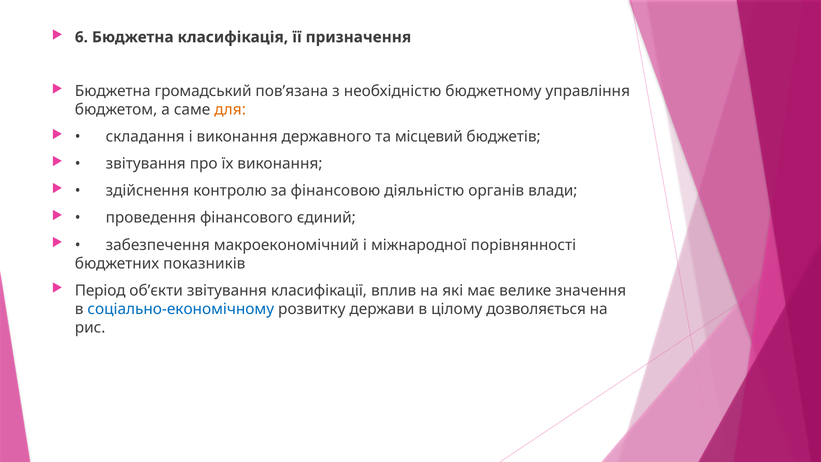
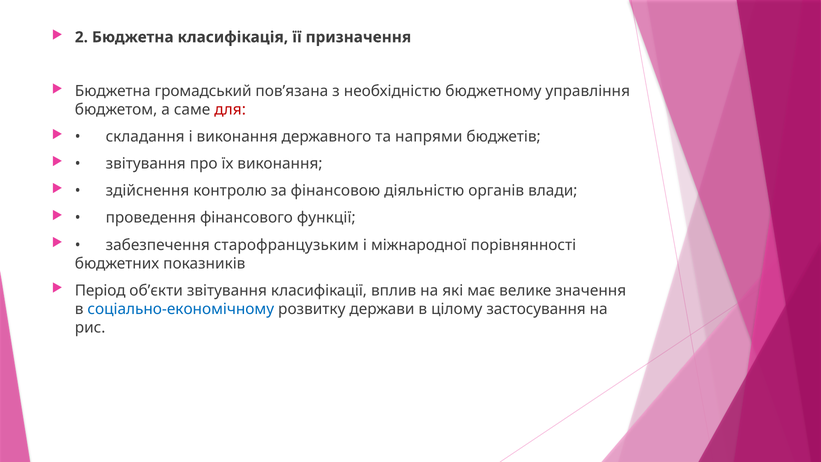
6: 6 -> 2
для colour: orange -> red
місцевий: місцевий -> напрями
єдиний: єдиний -> функції
макроекономічний: макроекономічний -> старофранцузьким
дозволяється: дозволяється -> застосування
